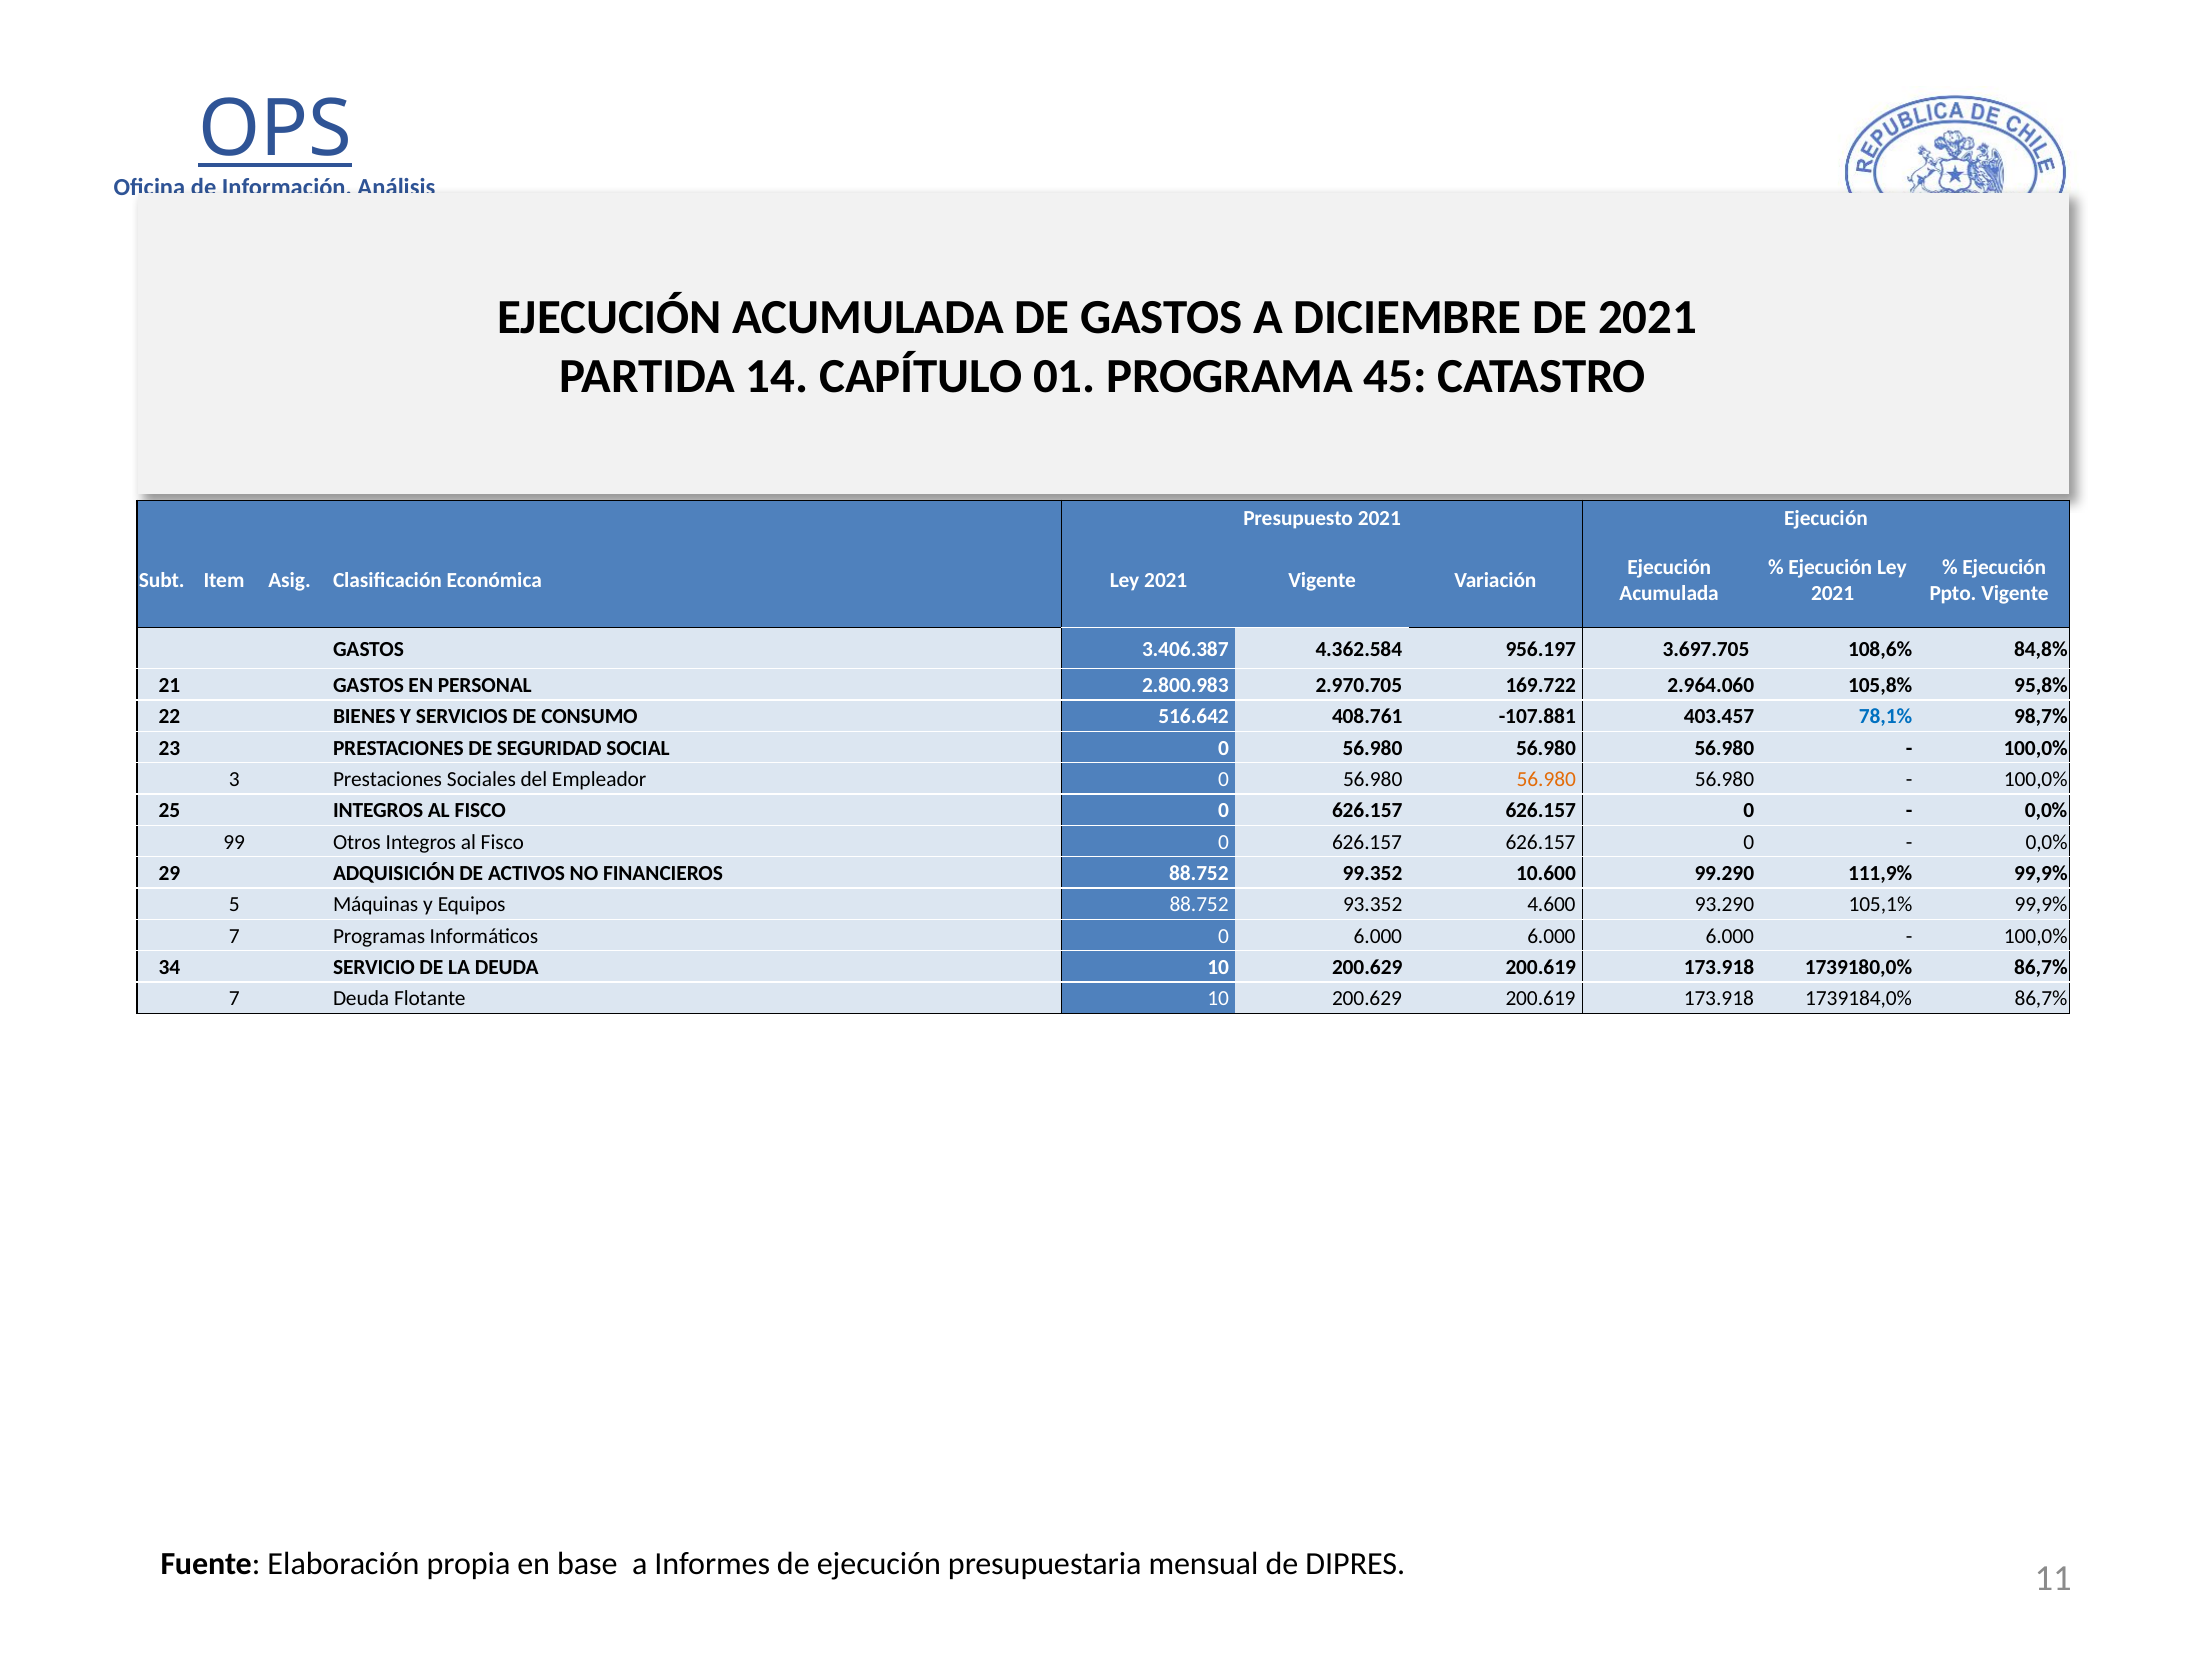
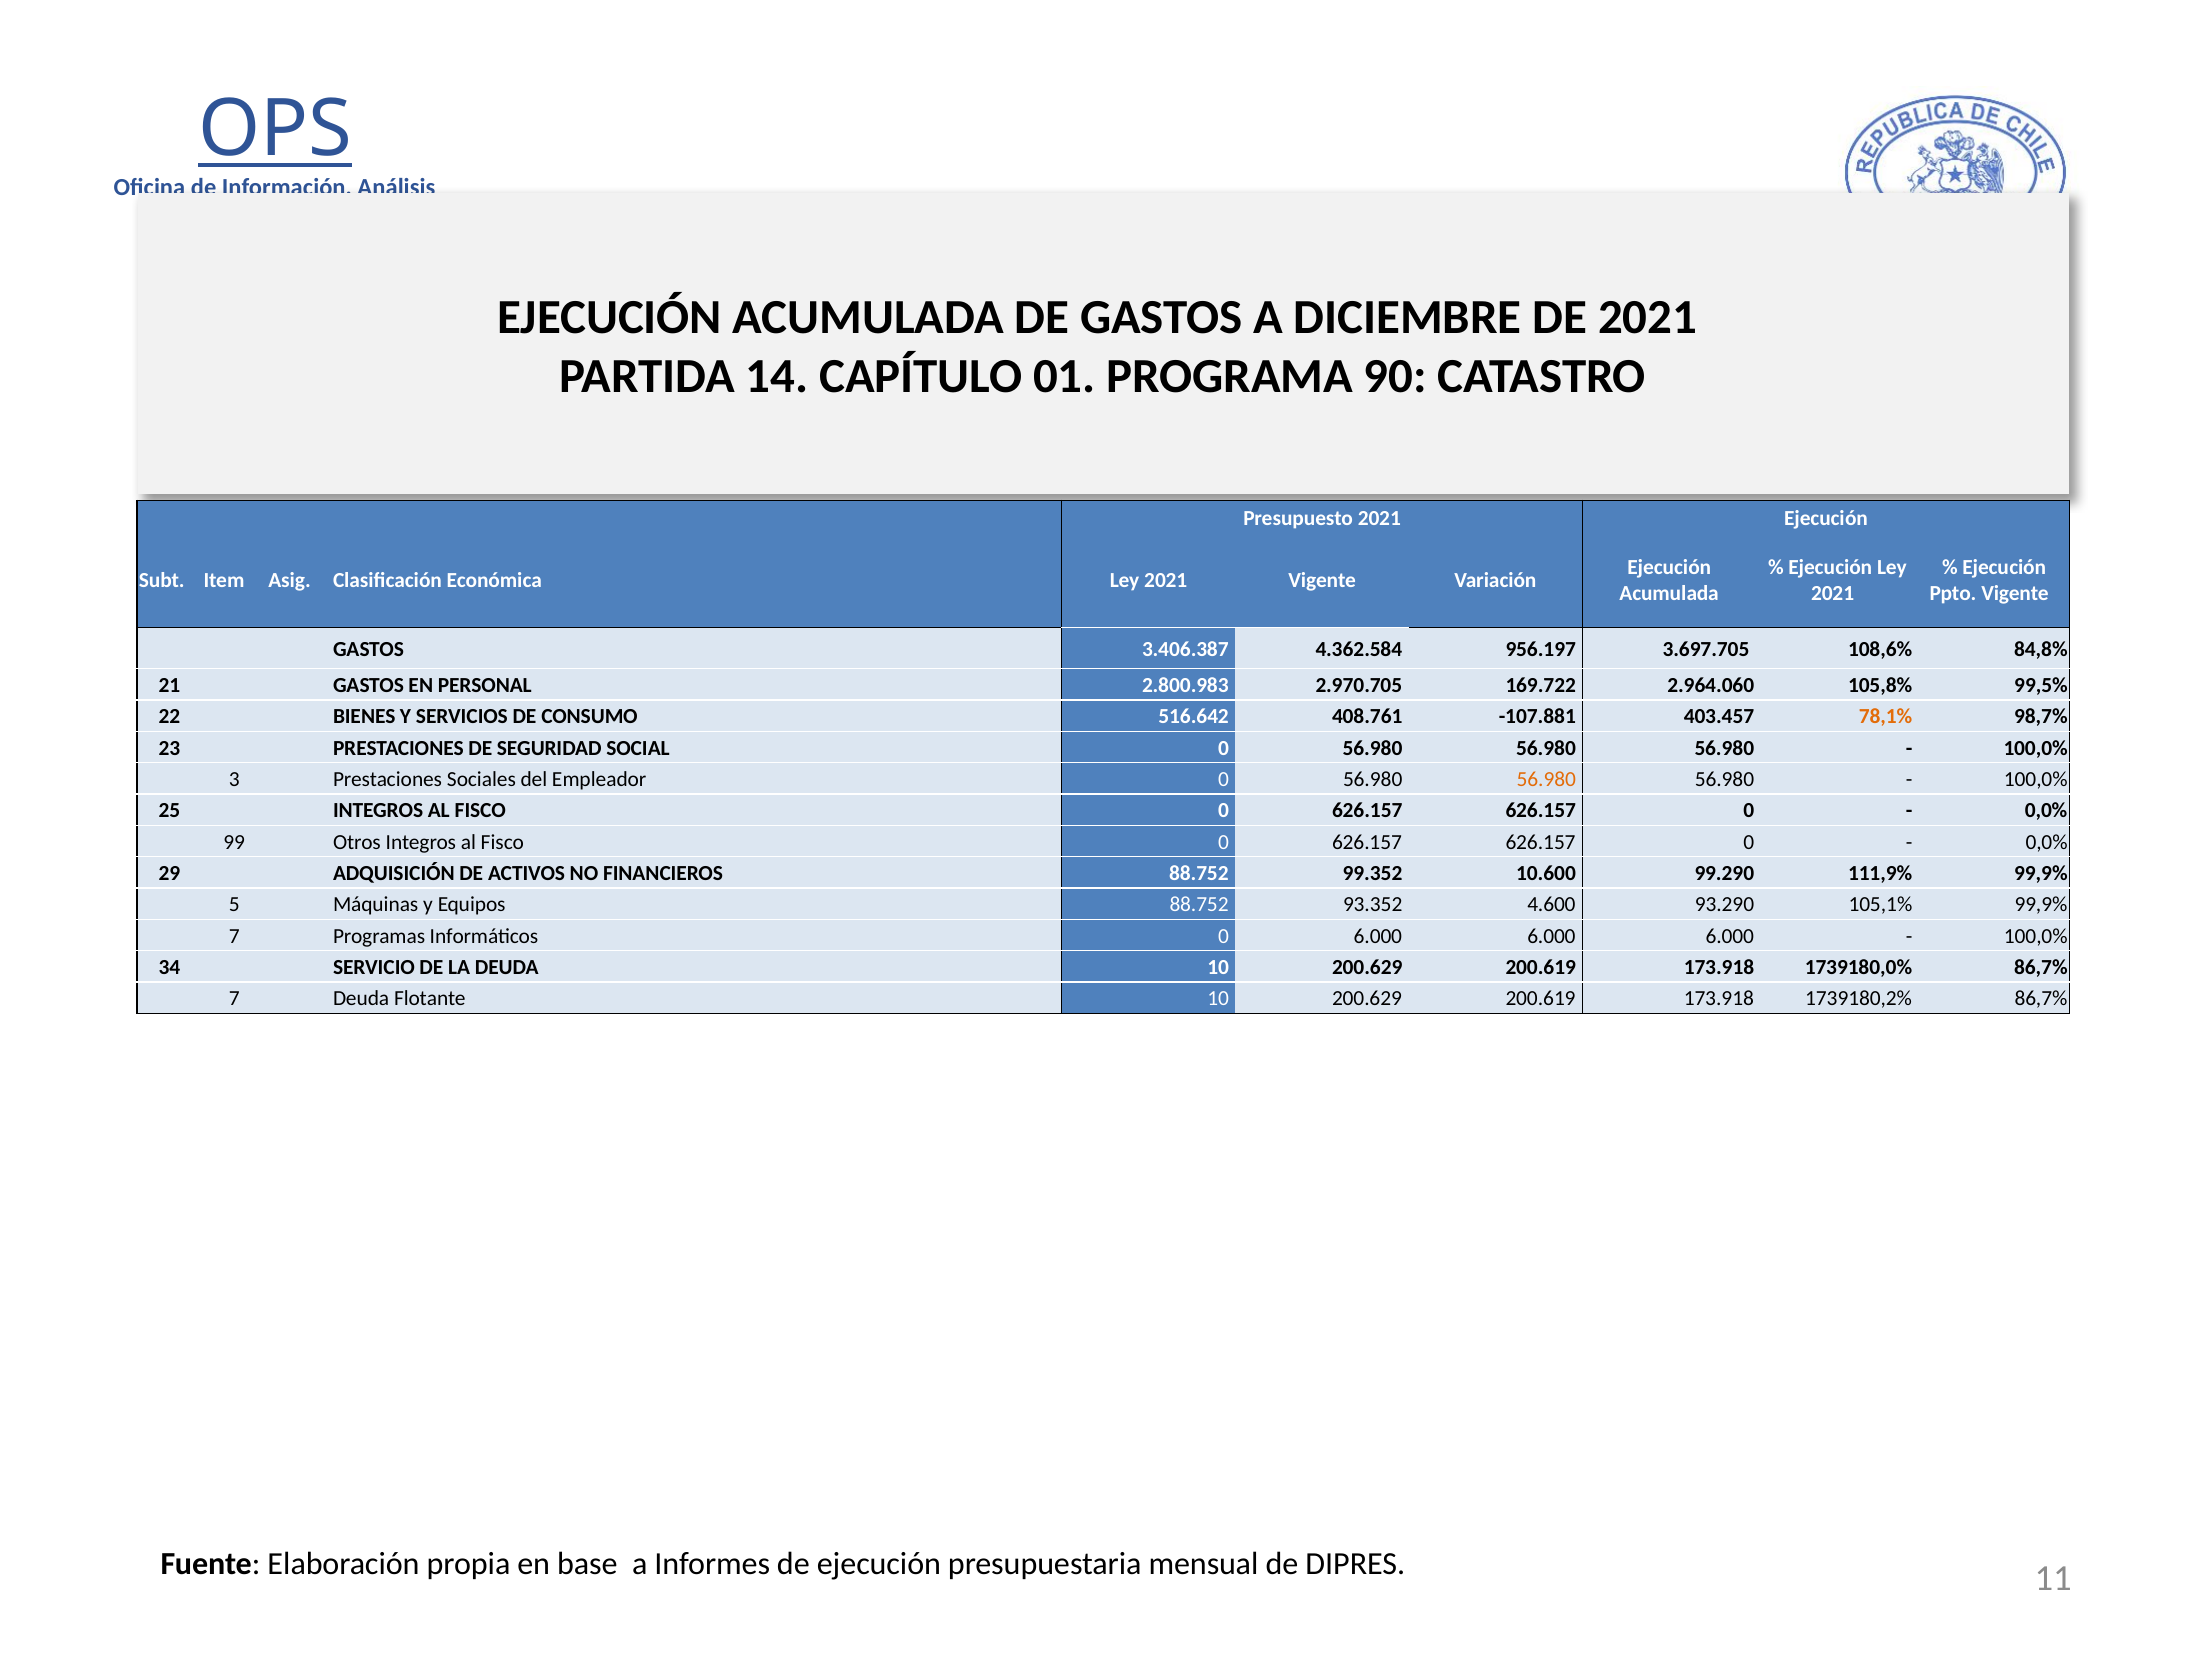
45: 45 -> 90
95,8%: 95,8% -> 99,5%
78,1% colour: blue -> orange
1739184,0%: 1739184,0% -> 1739180,2%
